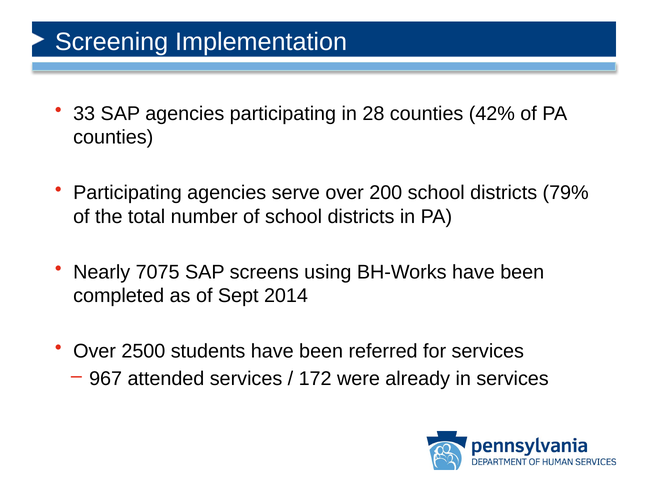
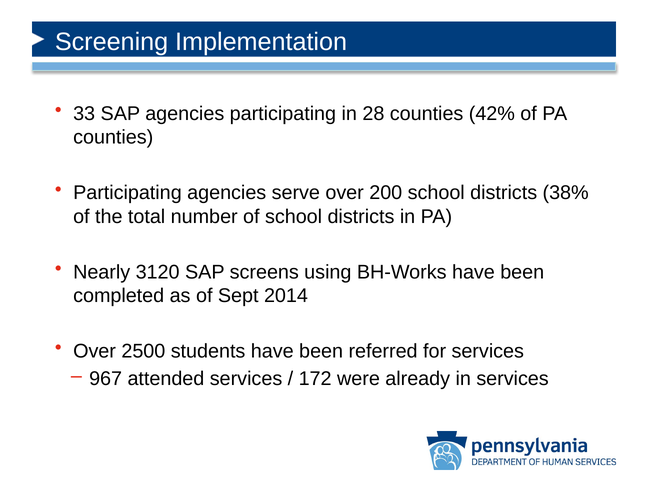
79%: 79% -> 38%
7075: 7075 -> 3120
